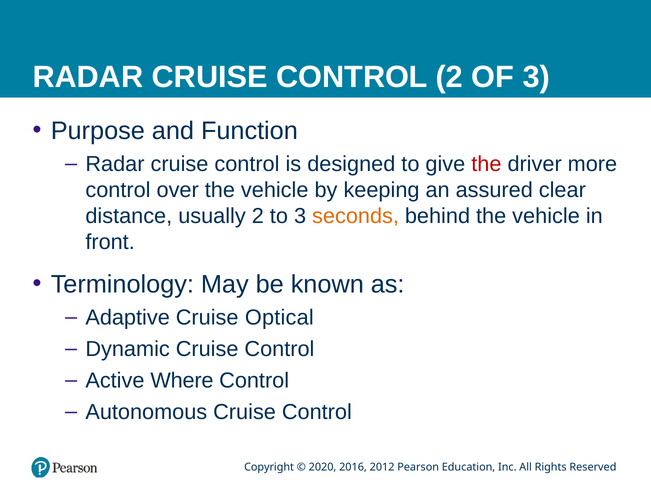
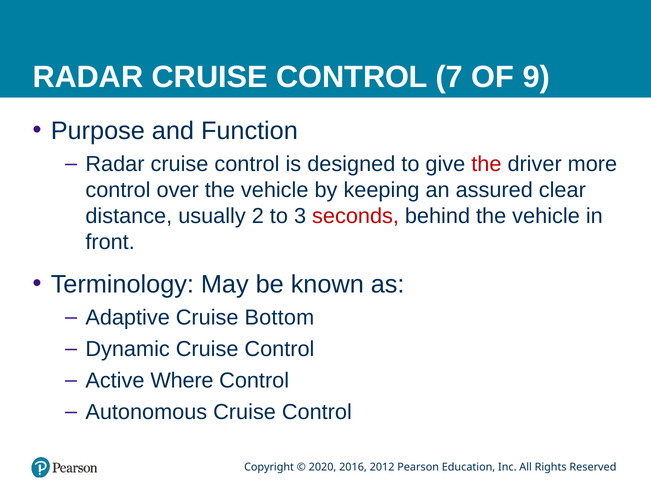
CONTROL 2: 2 -> 7
OF 3: 3 -> 9
seconds colour: orange -> red
Optical: Optical -> Bottom
